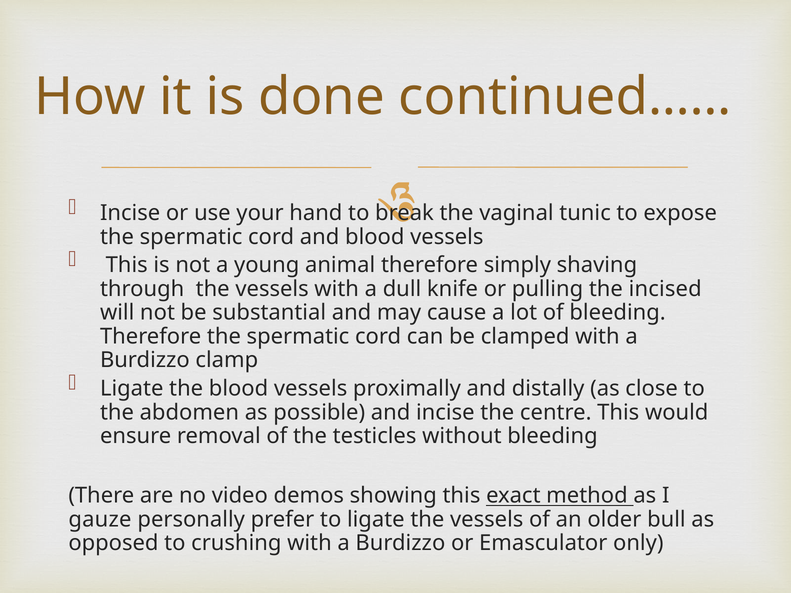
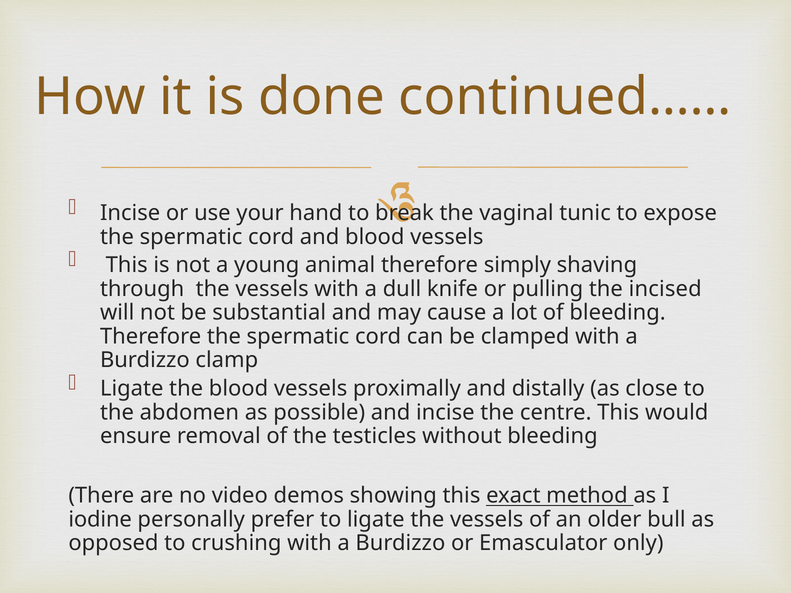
gauze: gauze -> iodine
